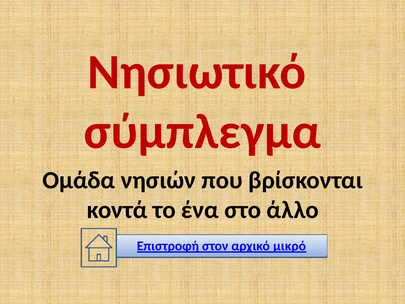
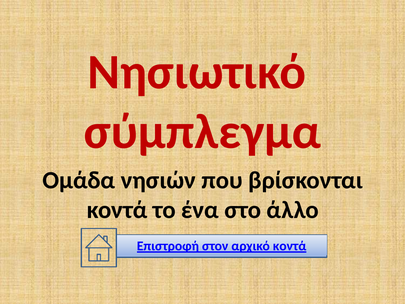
αρχικό μικρό: μικρό -> κοντά
